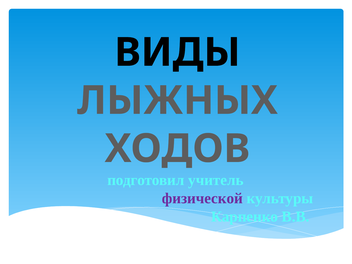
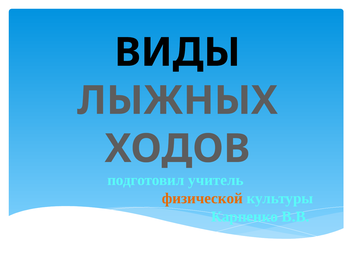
физической colour: purple -> orange
